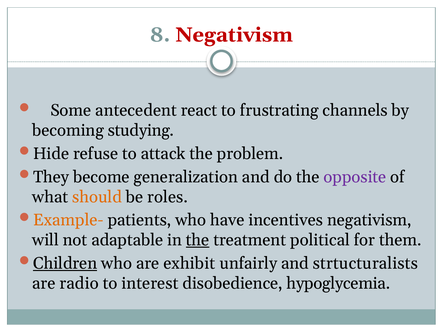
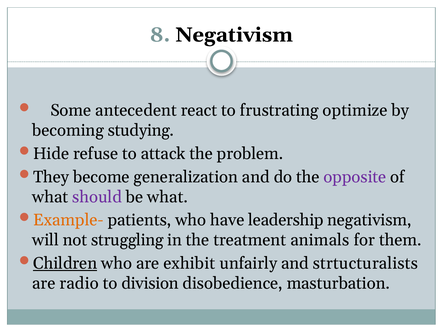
Negativism at (234, 35) colour: red -> black
channels: channels -> optimize
should colour: orange -> purple
be roles: roles -> what
incentives: incentives -> leadership
adaptable: adaptable -> struggling
the at (198, 240) underline: present -> none
political: political -> animals
interest: interest -> division
hypoglycemia: hypoglycemia -> masturbation
